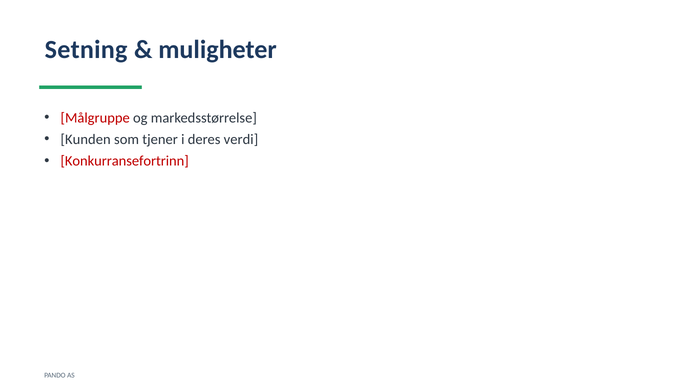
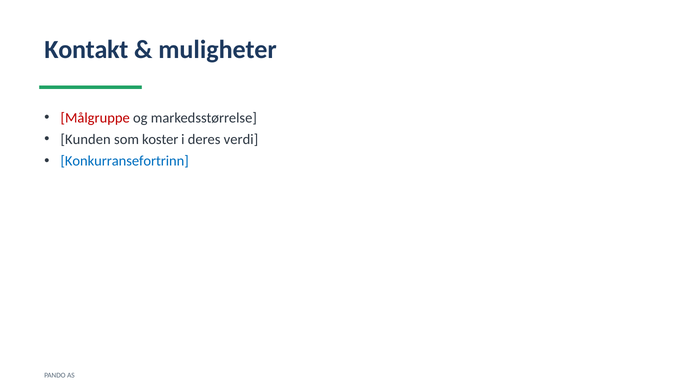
Setning: Setning -> Kontakt
tjener: tjener -> koster
Konkurransefortrinn colour: red -> blue
